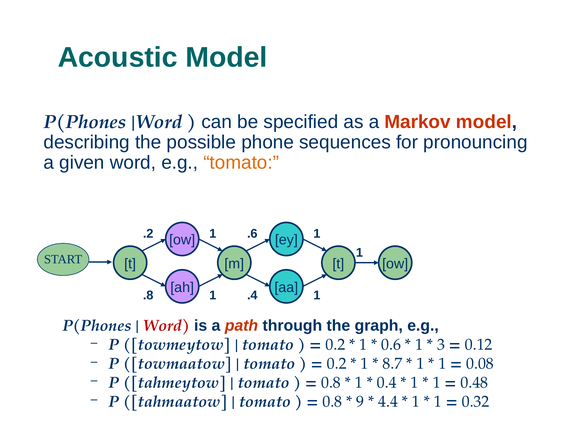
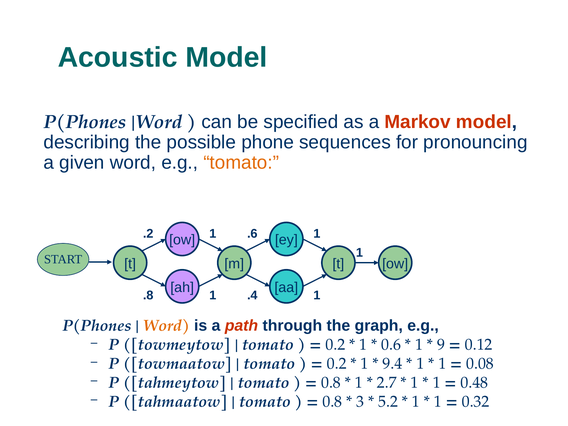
Word at (166, 326) colour: red -> orange
3: 3 -> 9
8.7: 8.7 -> 9.4
0.4: 0.4 -> 2.7
9: 9 -> 3
4.4: 4.4 -> 5.2
